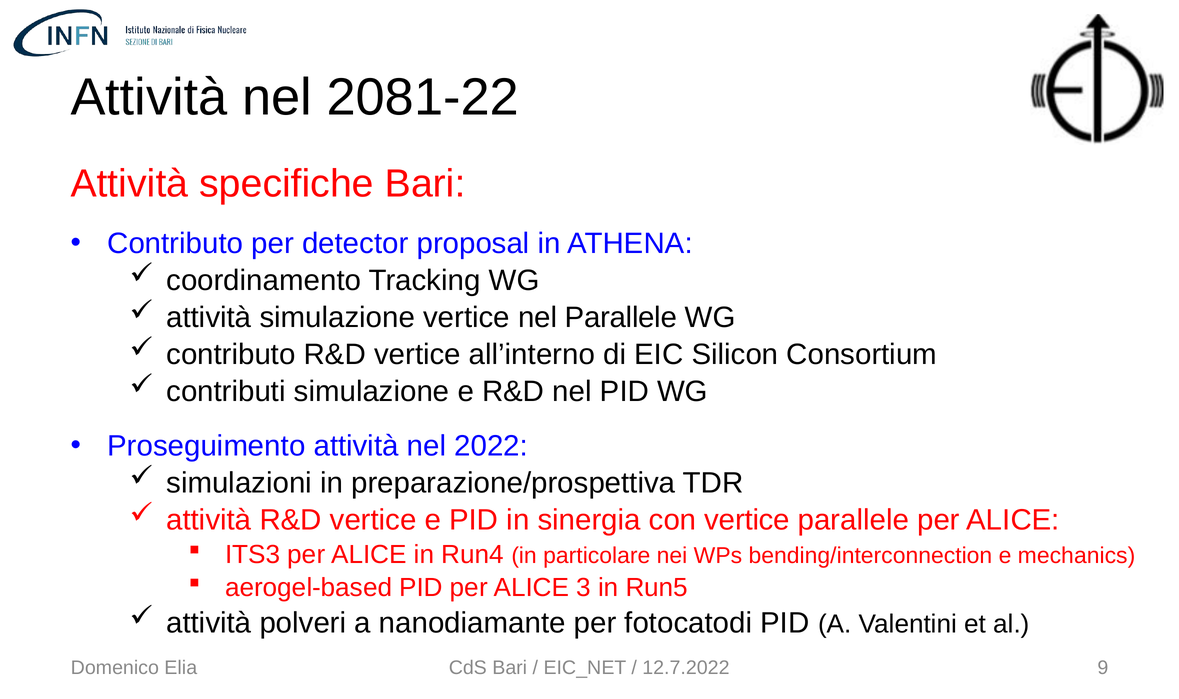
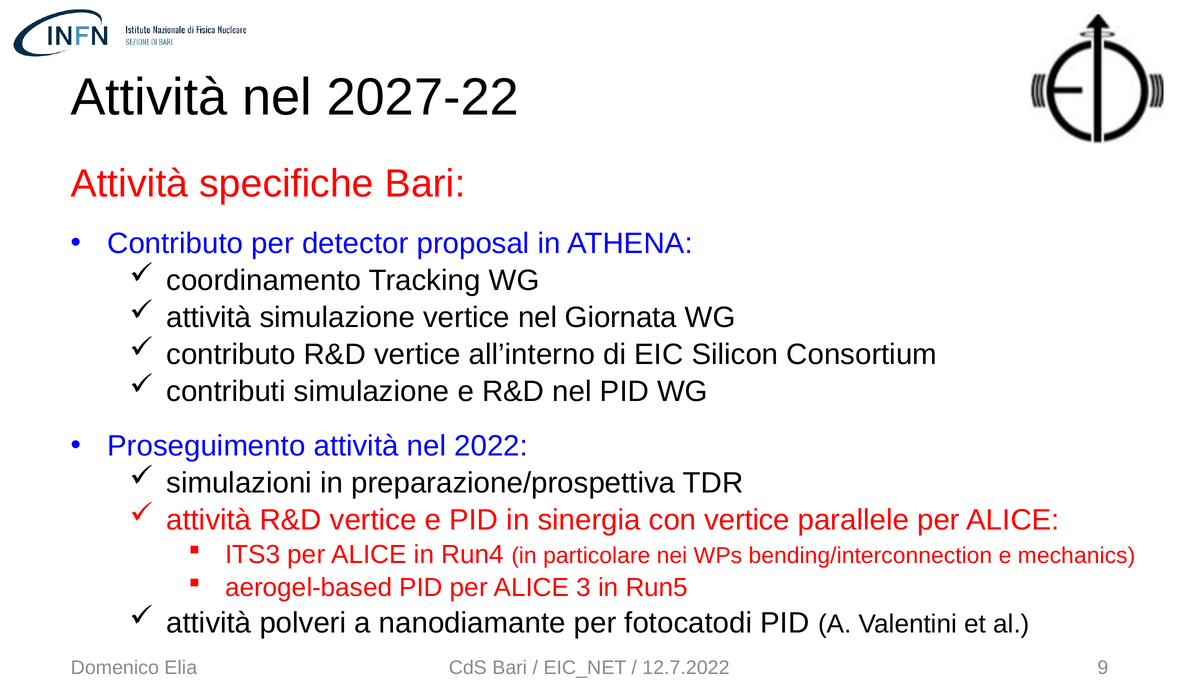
2081-22: 2081-22 -> 2027-22
nel Parallele: Parallele -> Giornata
